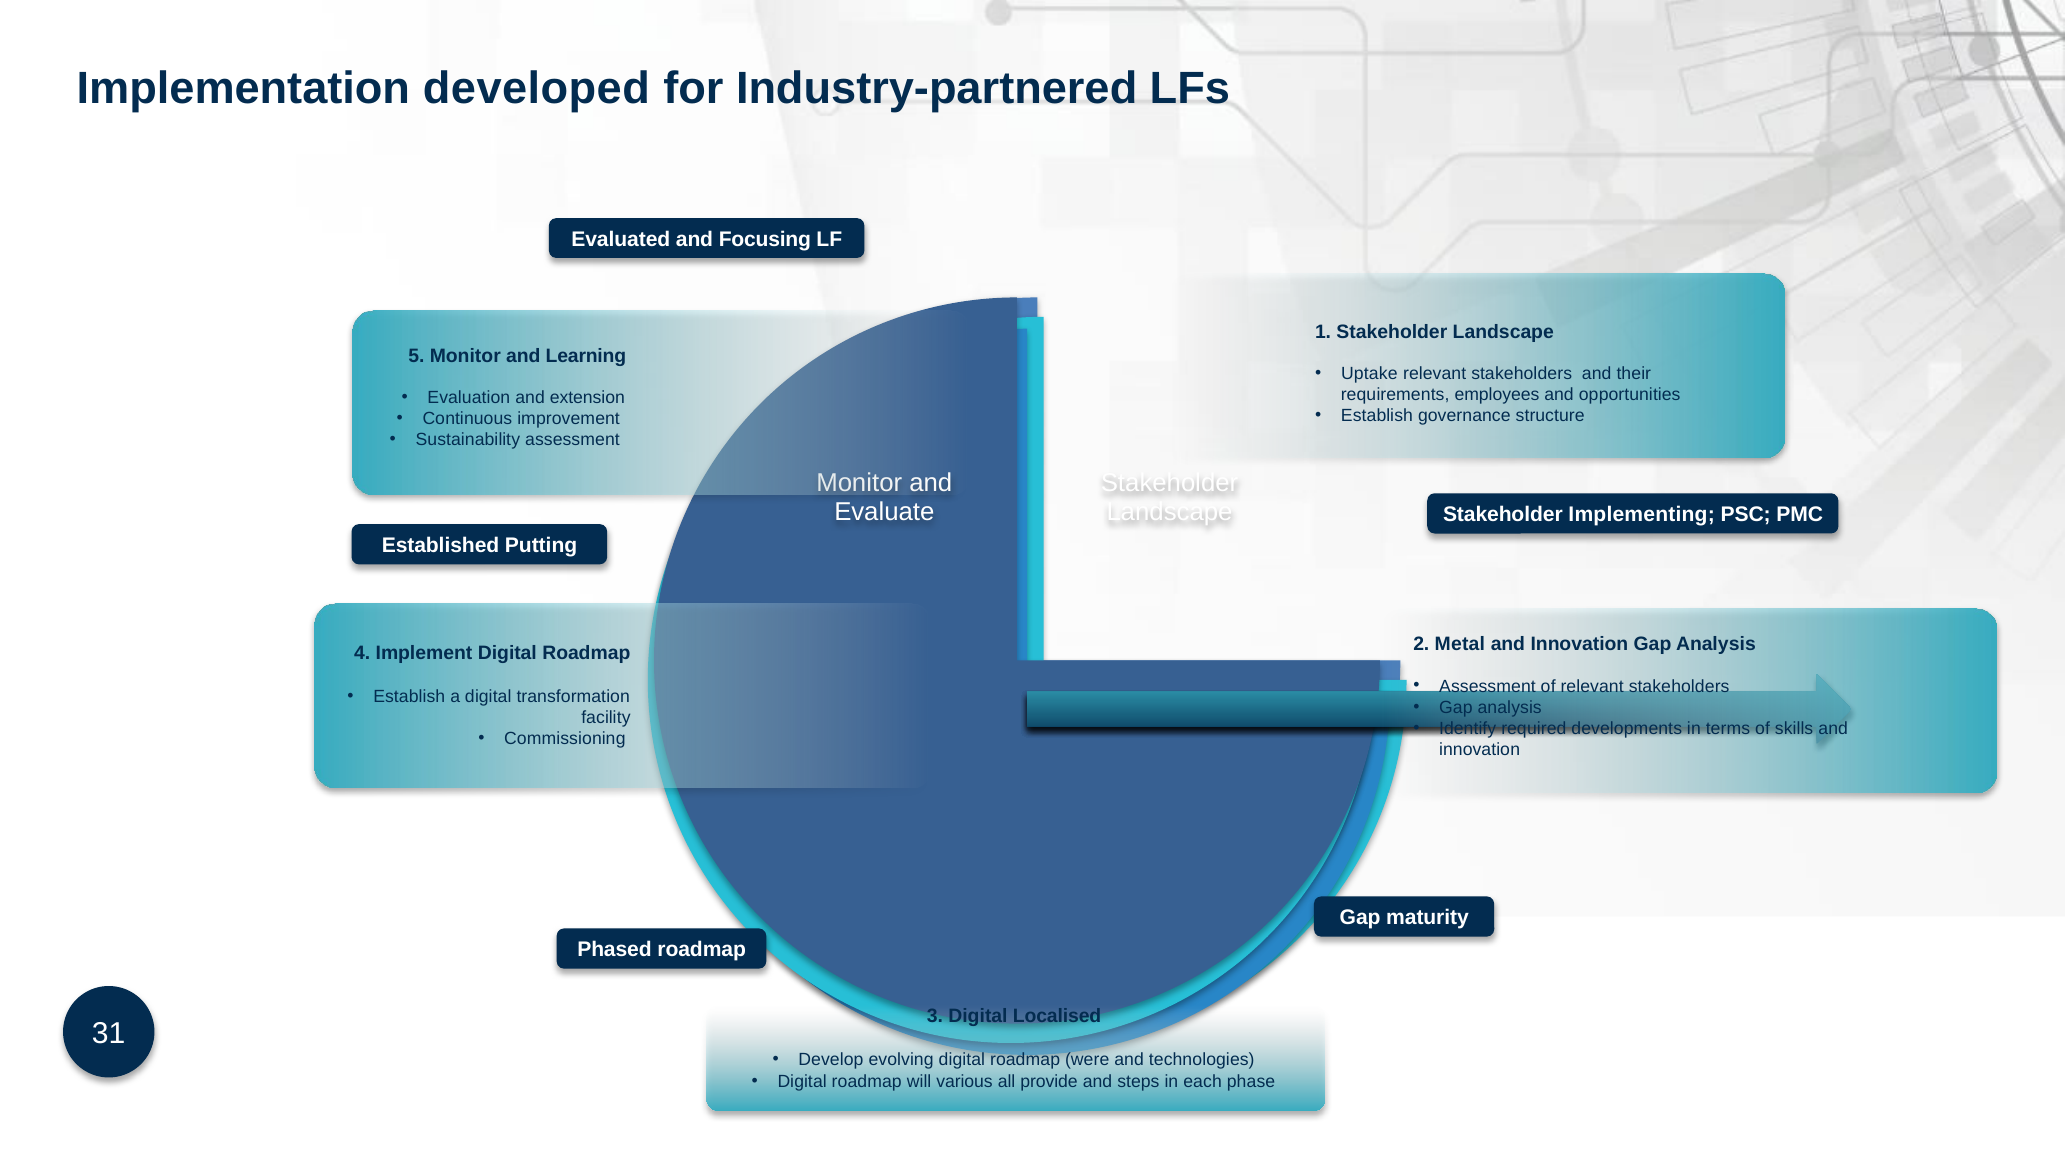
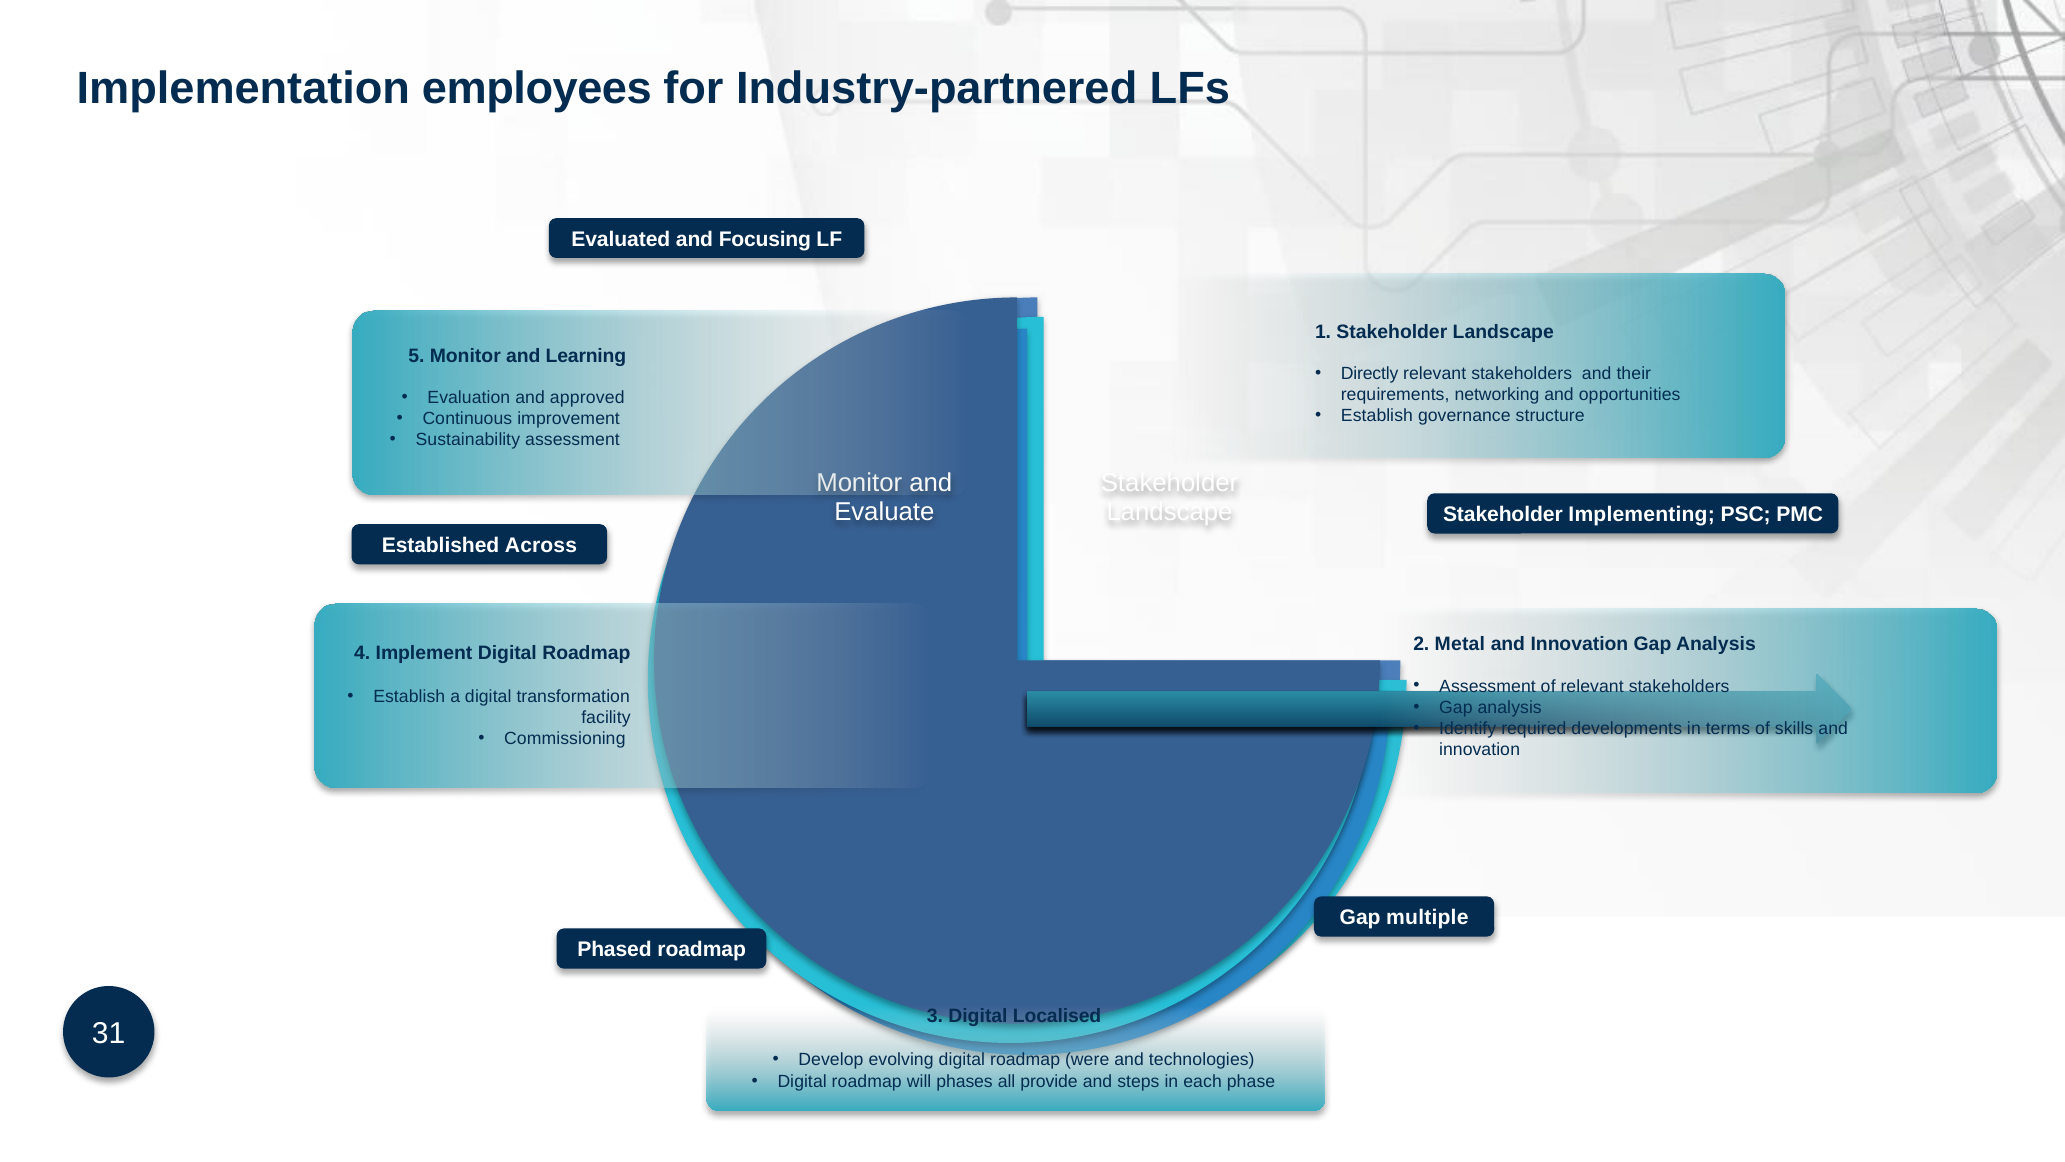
developed: developed -> employees
Uptake: Uptake -> Directly
employees: employees -> networking
extension: extension -> approved
Putting: Putting -> Across
maturity: maturity -> multiple
various: various -> phases
